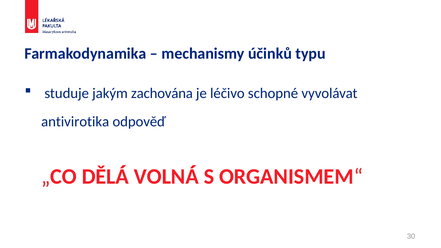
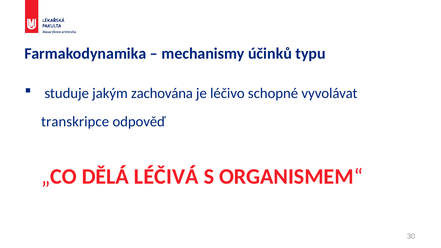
antivirotika: antivirotika -> transkripce
VOLNÁ: VOLNÁ -> LÉČIVÁ
